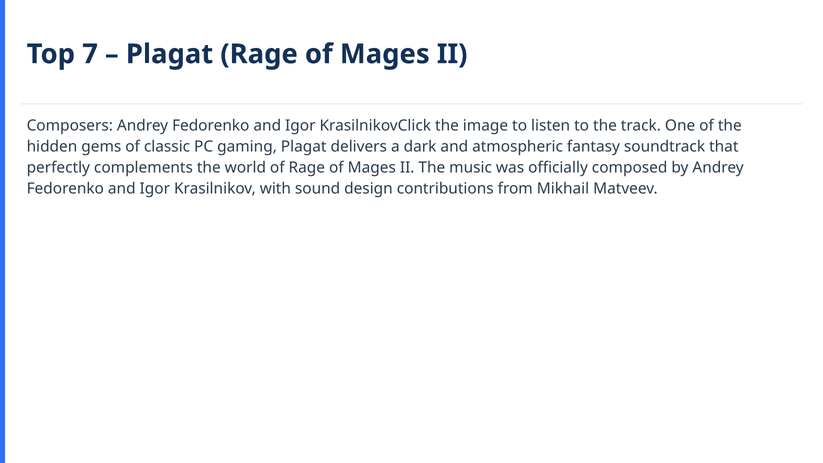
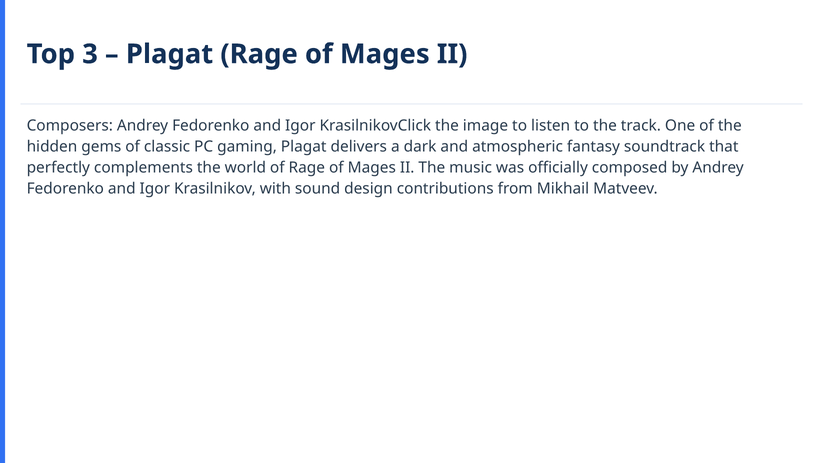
7: 7 -> 3
